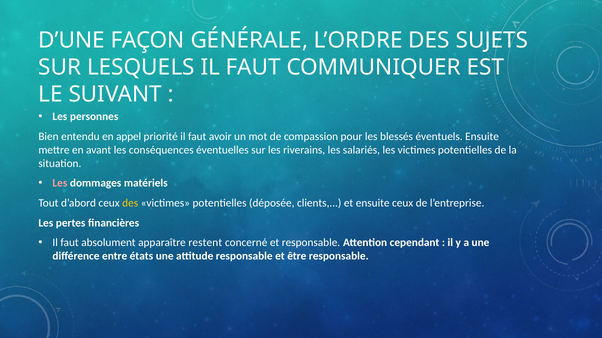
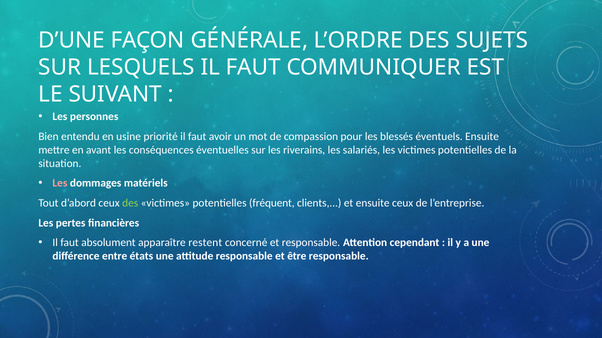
appel: appel -> usine
des at (130, 203) colour: yellow -> light green
déposée: déposée -> fréquent
